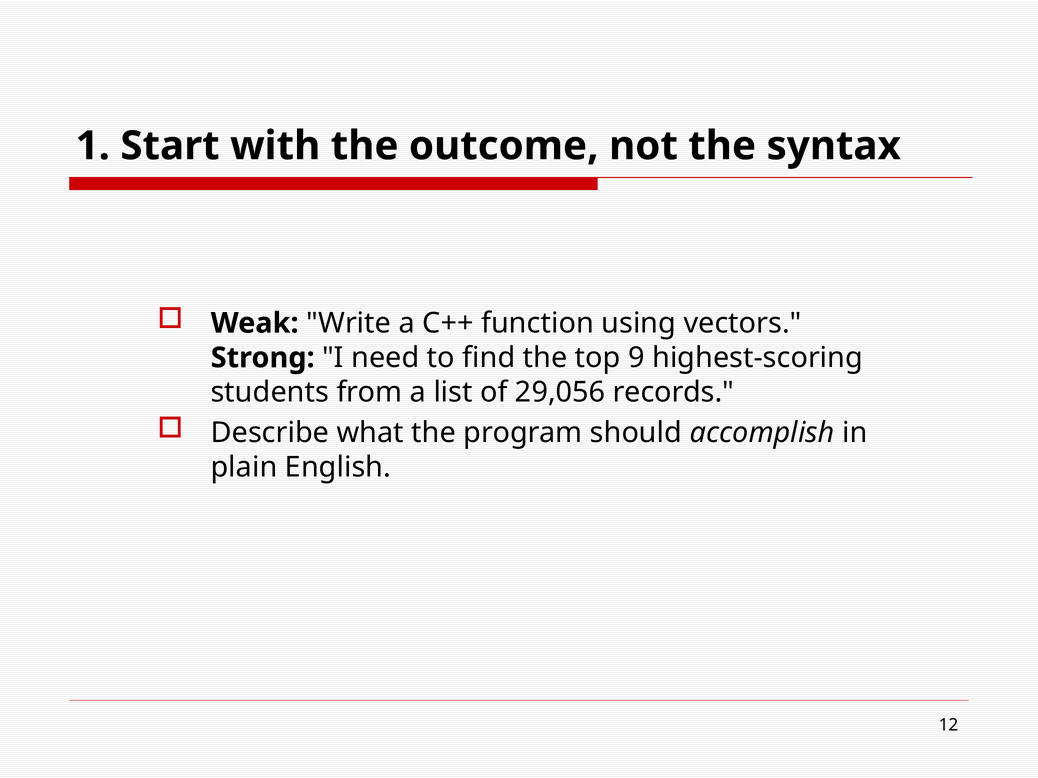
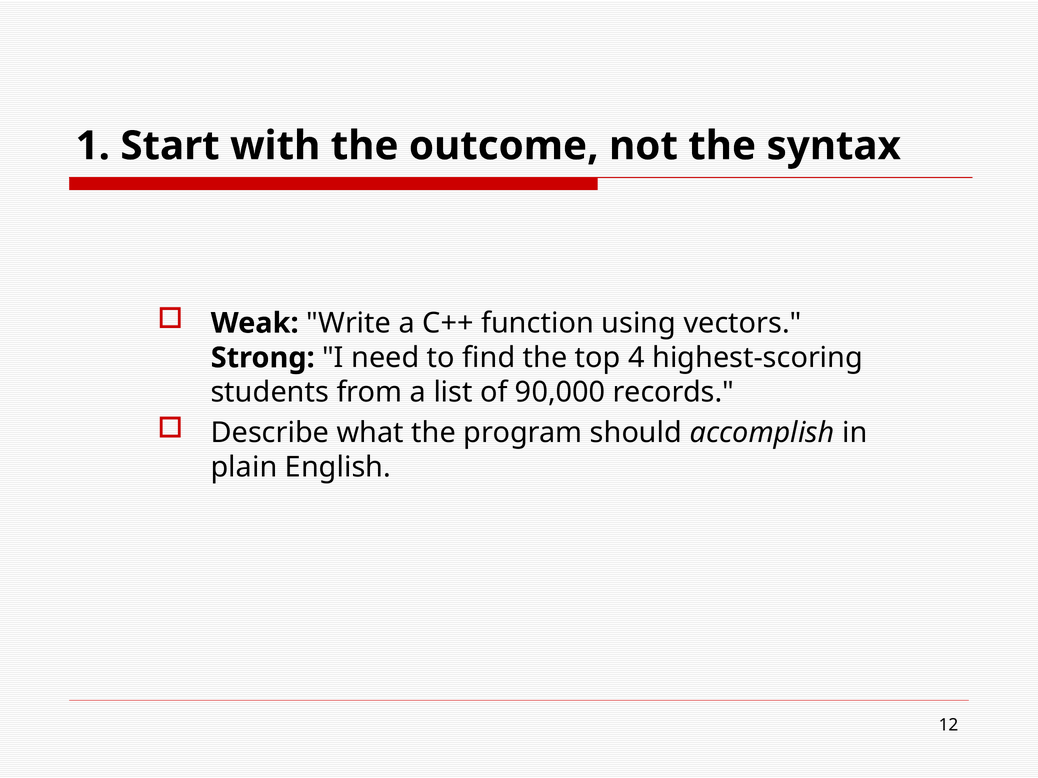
9: 9 -> 4
29,056: 29,056 -> 90,000
